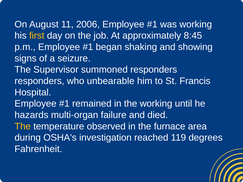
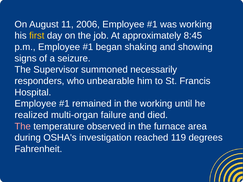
summoned responders: responders -> necessarily
hazards: hazards -> realized
The at (23, 126) colour: yellow -> pink
